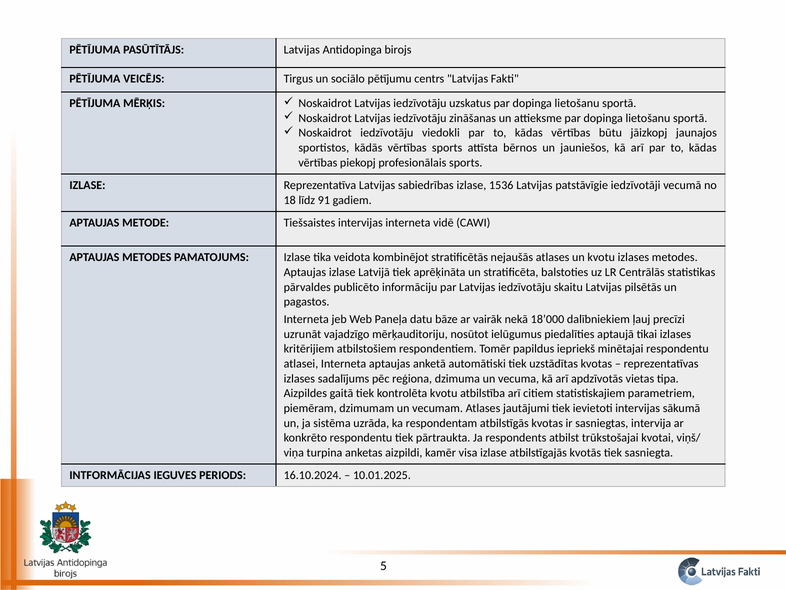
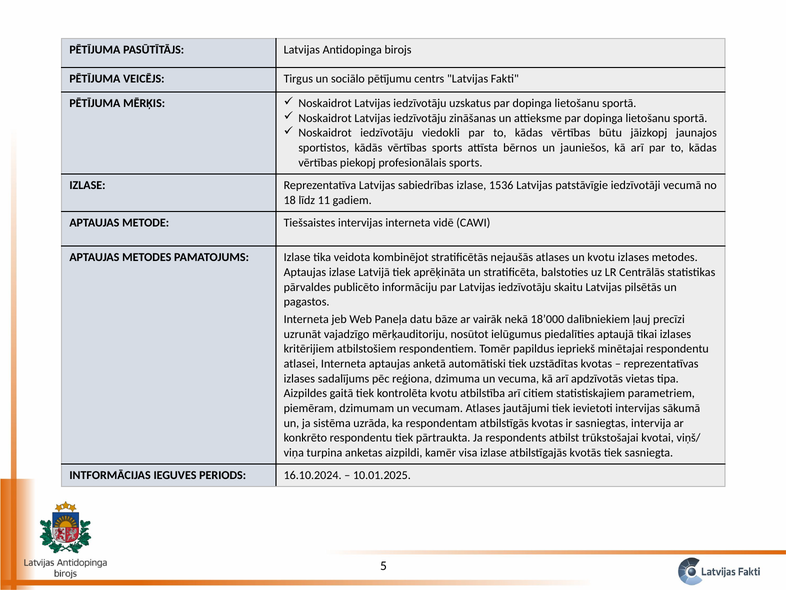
91: 91 -> 11
